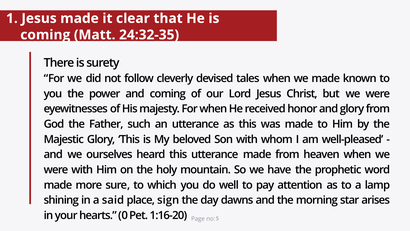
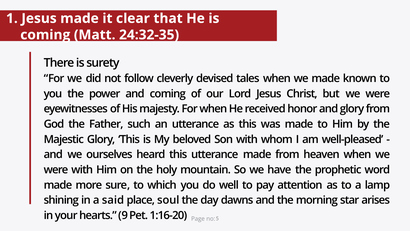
sign: sign -> soul
0: 0 -> 9
